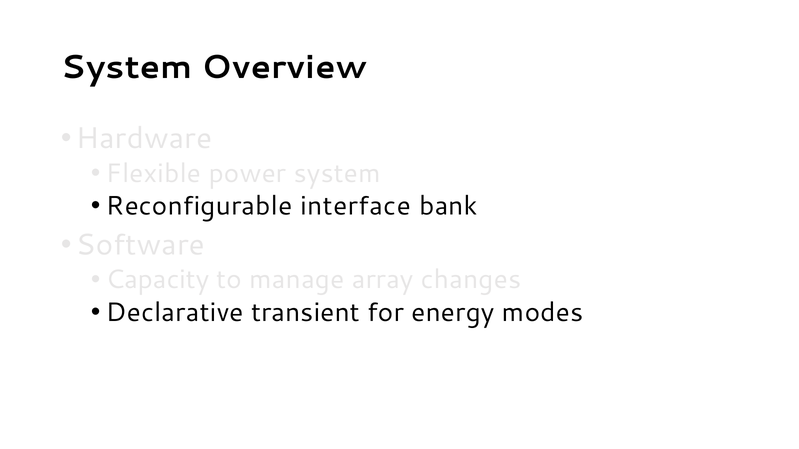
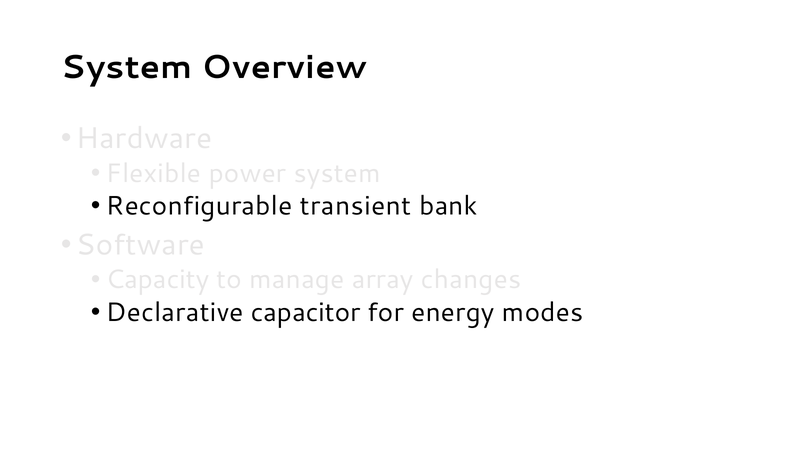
interface: interface -> transient
transient: transient -> capacitor
